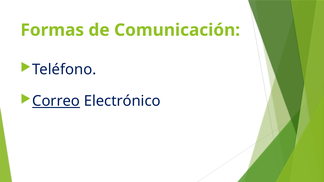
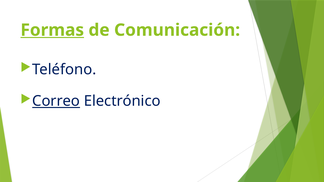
Formas underline: none -> present
